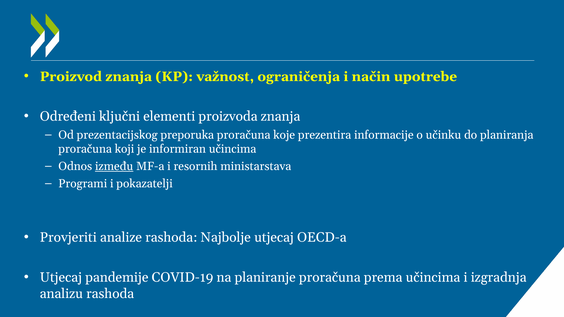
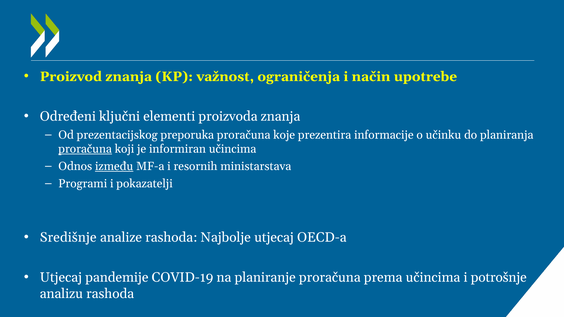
proračuna at (85, 149) underline: none -> present
Provjeriti: Provjeriti -> Središnje
izgradnja: izgradnja -> potrošnje
